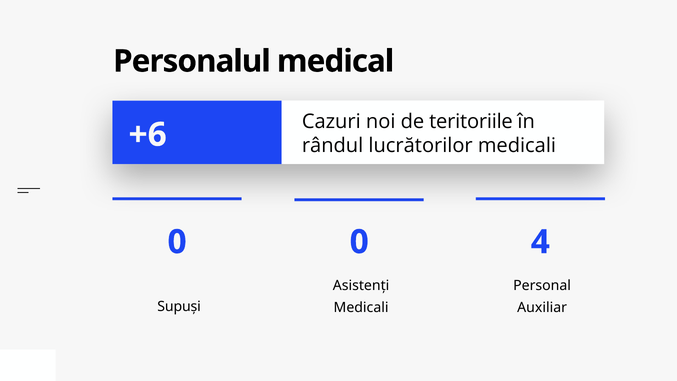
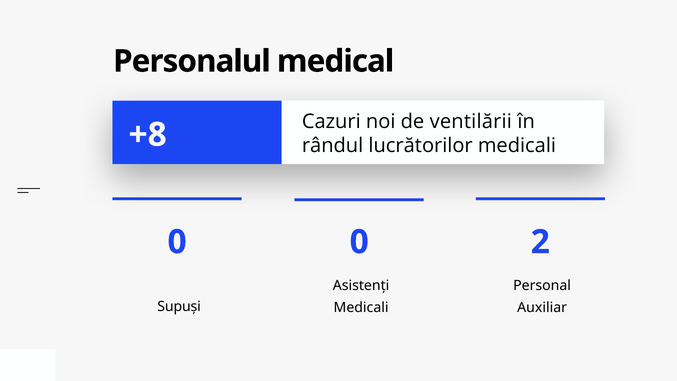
teritoriile: teritoriile -> ventilării
+6: +6 -> +8
4: 4 -> 2
